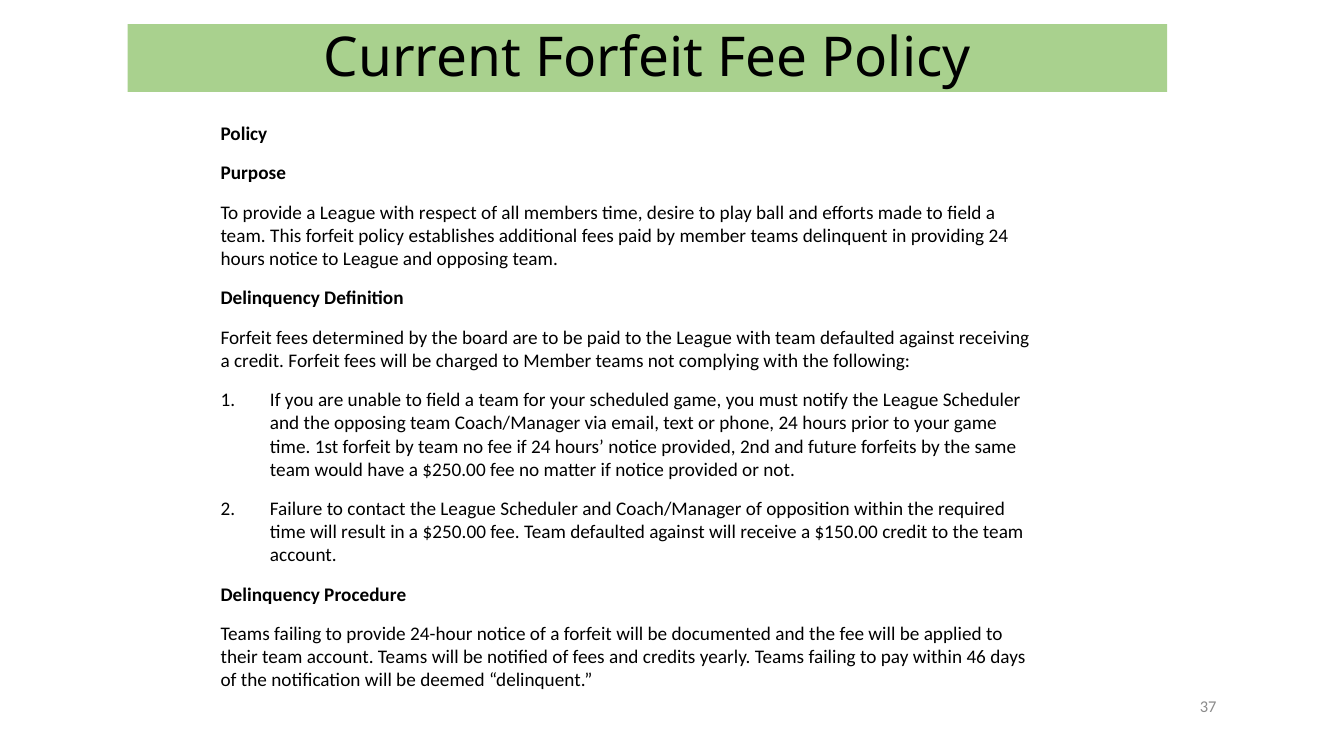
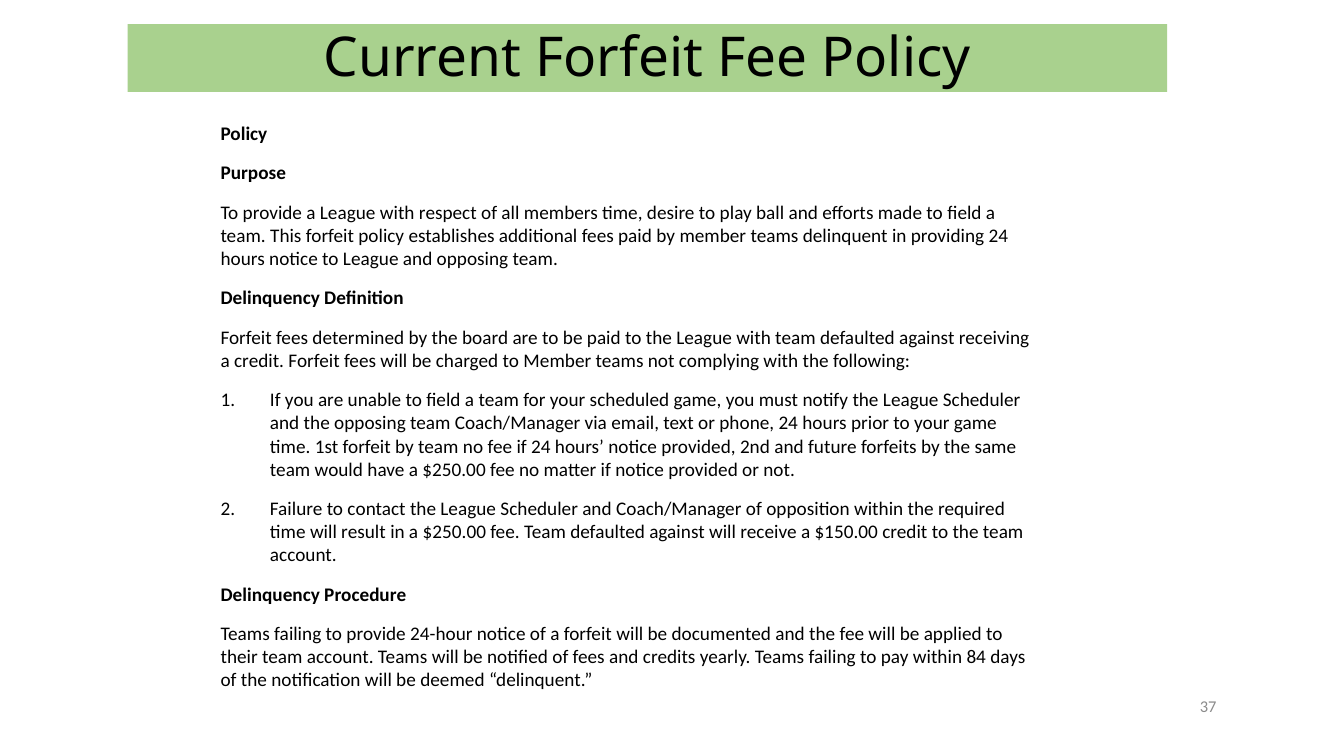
46: 46 -> 84
